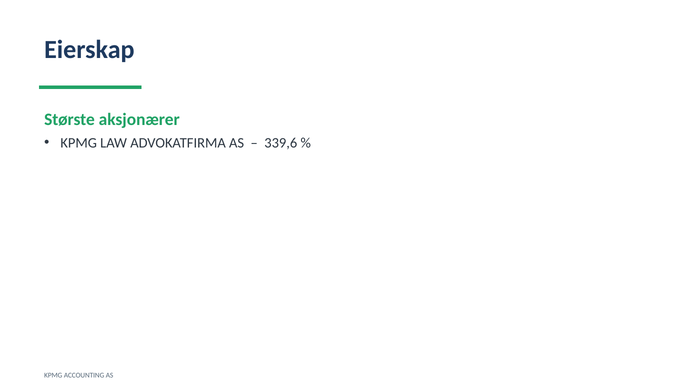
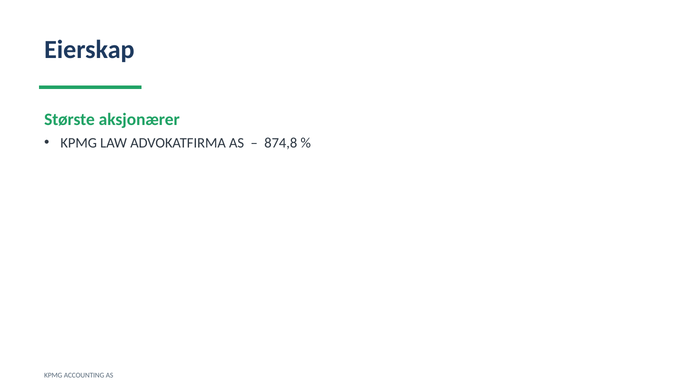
339,6: 339,6 -> 874,8
